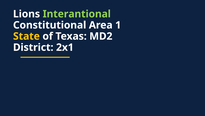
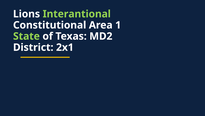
State colour: yellow -> light green
